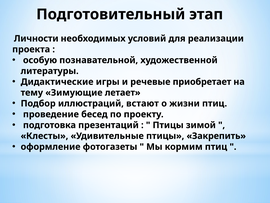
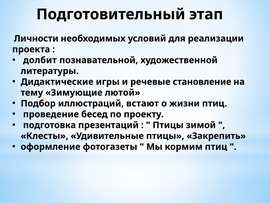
особую: особую -> долбит
приобретает: приобретает -> становление
летает: летает -> лютой
